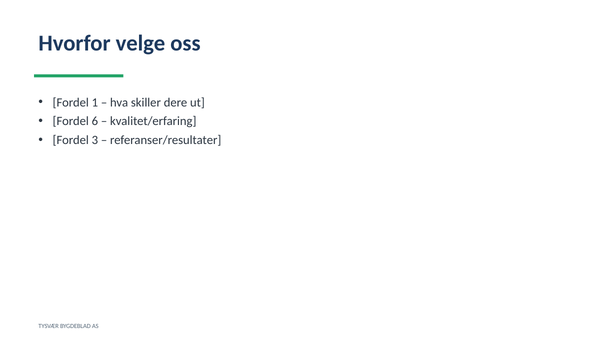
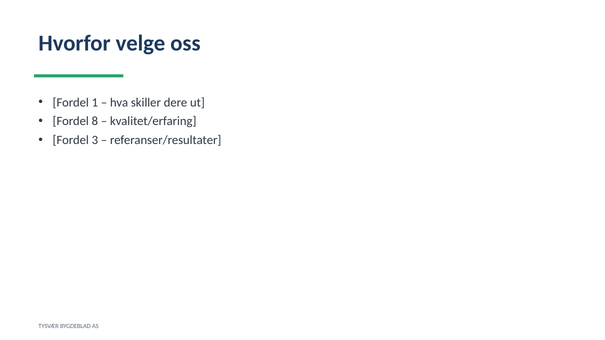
6: 6 -> 8
